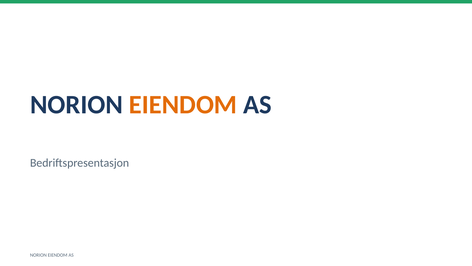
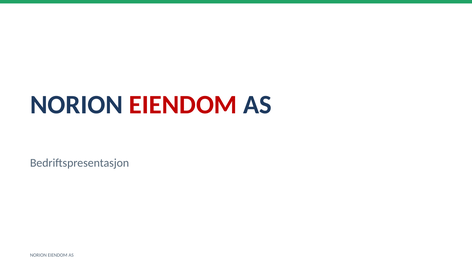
EIENDOM at (183, 105) colour: orange -> red
